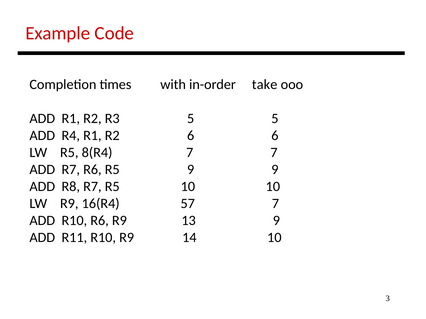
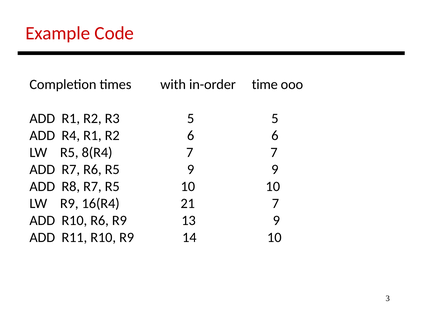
take: take -> time
57: 57 -> 21
